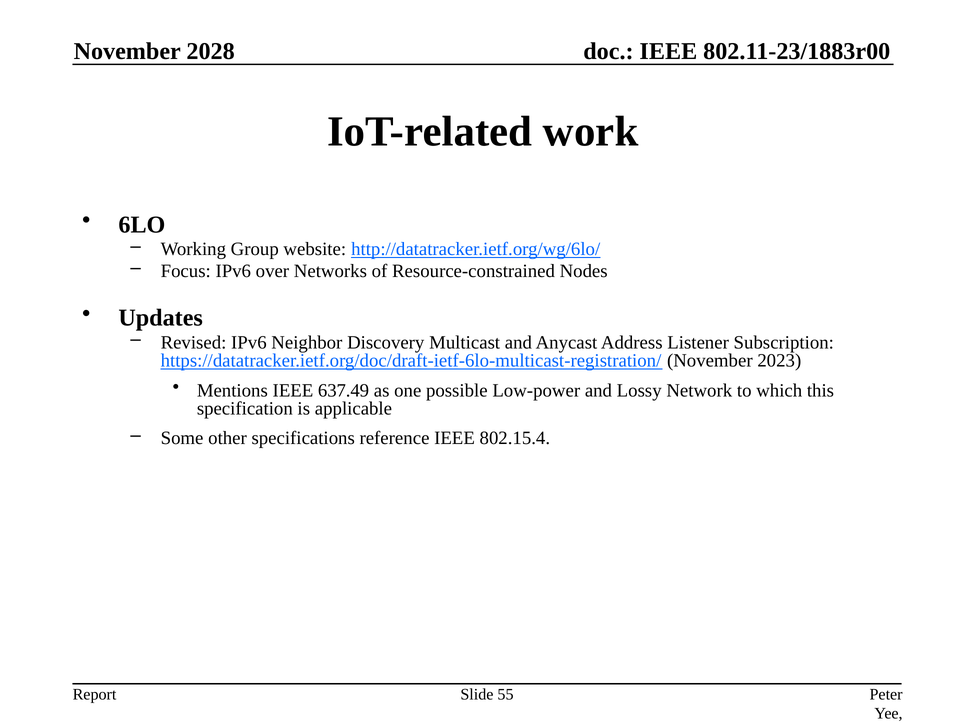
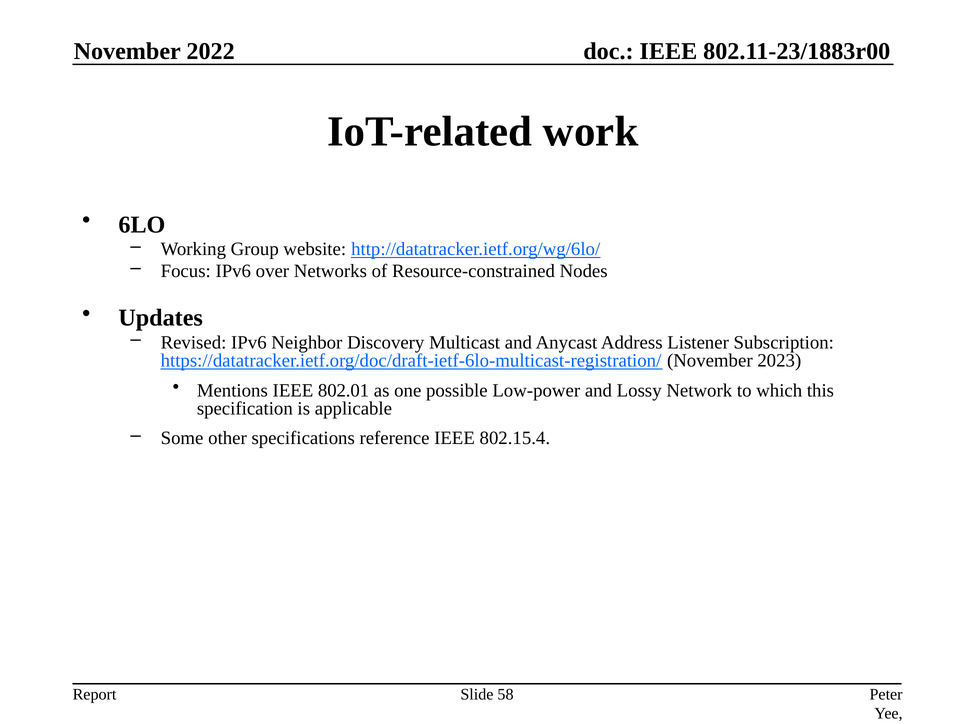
2028: 2028 -> 2022
637.49: 637.49 -> 802.01
55: 55 -> 58
